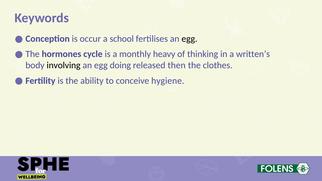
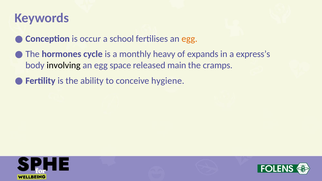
egg at (189, 39) colour: black -> orange
thinking: thinking -> expands
written’s: written’s -> express’s
doing: doing -> space
then: then -> main
clothes: clothes -> cramps
